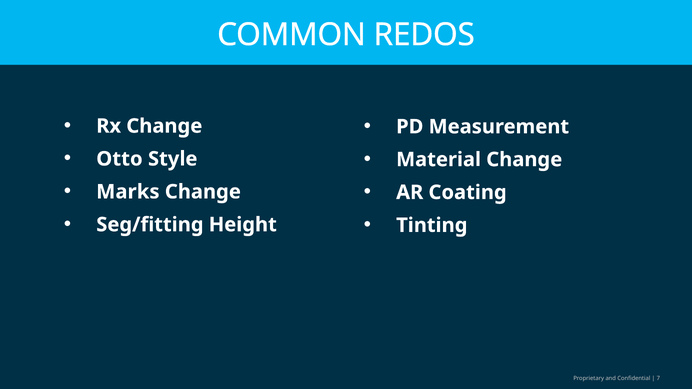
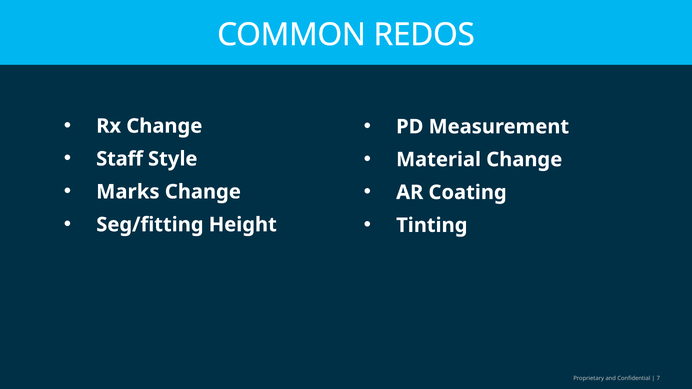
Otto: Otto -> Staff
